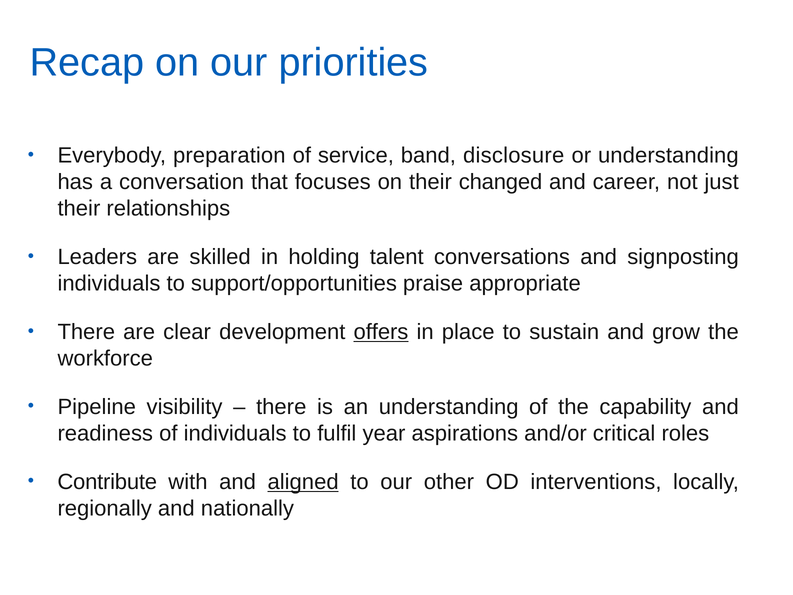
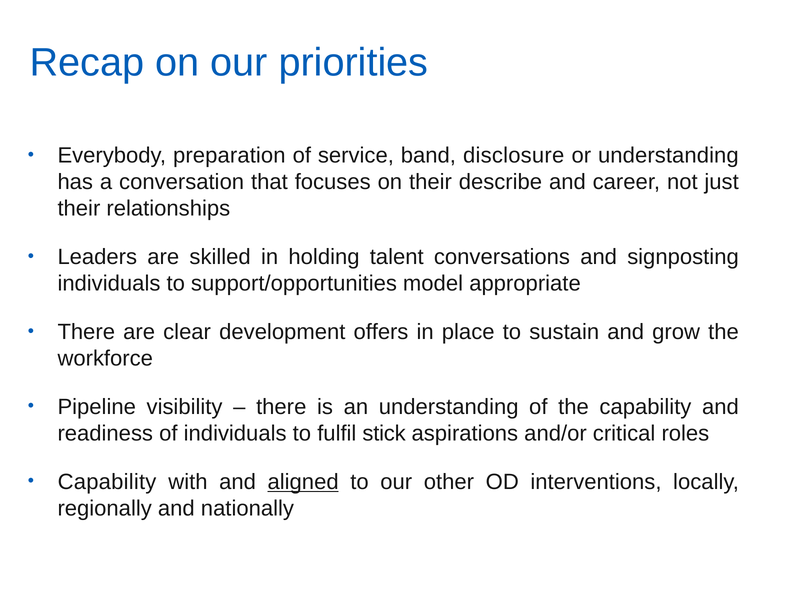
changed: changed -> describe
praise: praise -> model
offers underline: present -> none
year: year -> stick
Contribute at (107, 482): Contribute -> Capability
